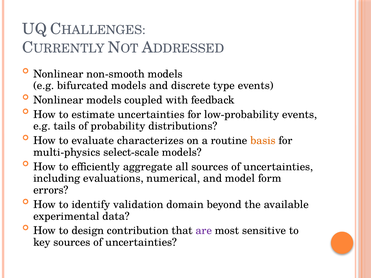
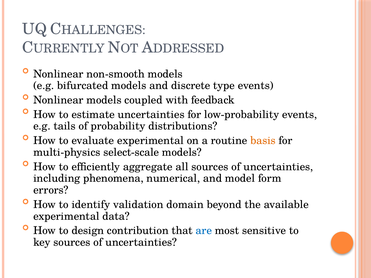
evaluate characterizes: characterizes -> experimental
evaluations: evaluations -> phenomena
are colour: purple -> blue
